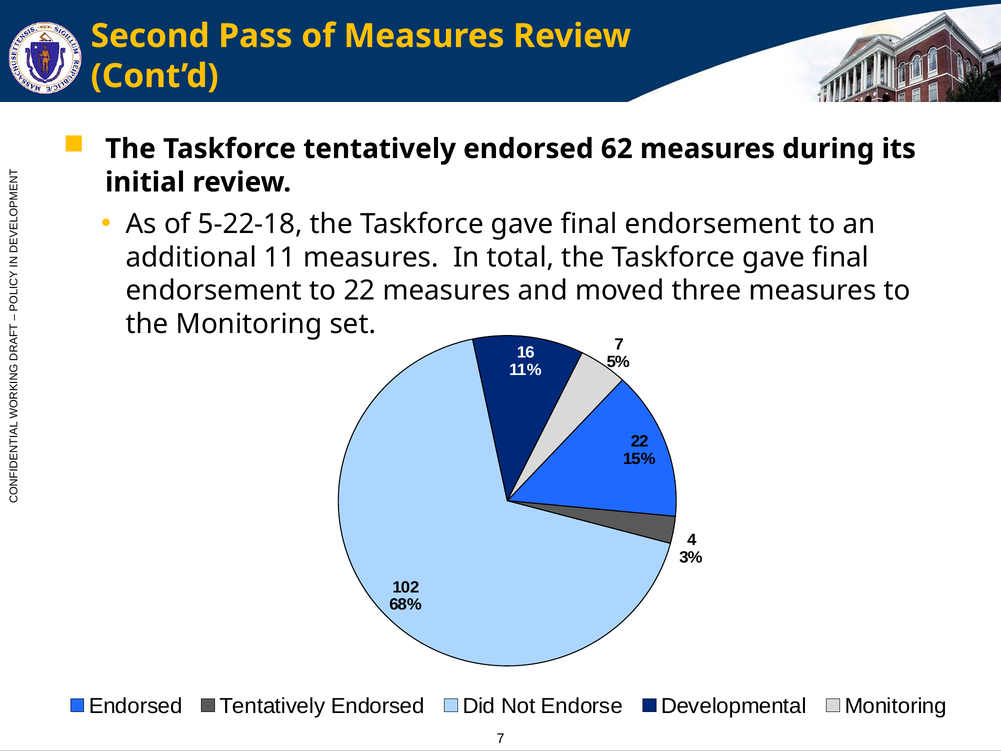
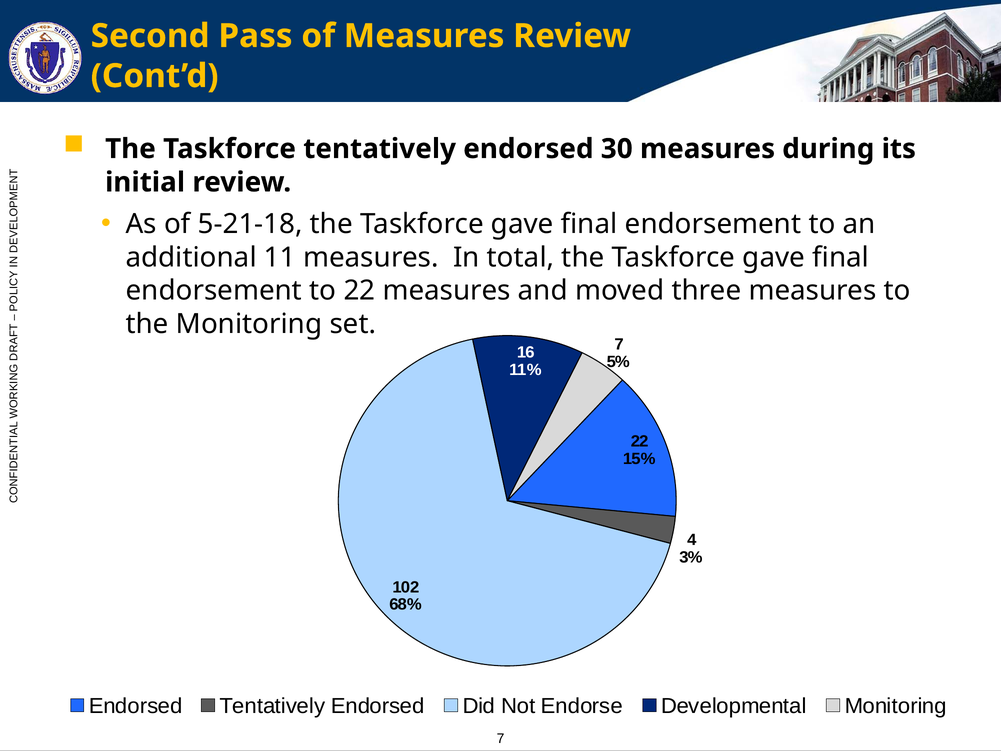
62: 62 -> 30
5-22-18: 5-22-18 -> 5-21-18
